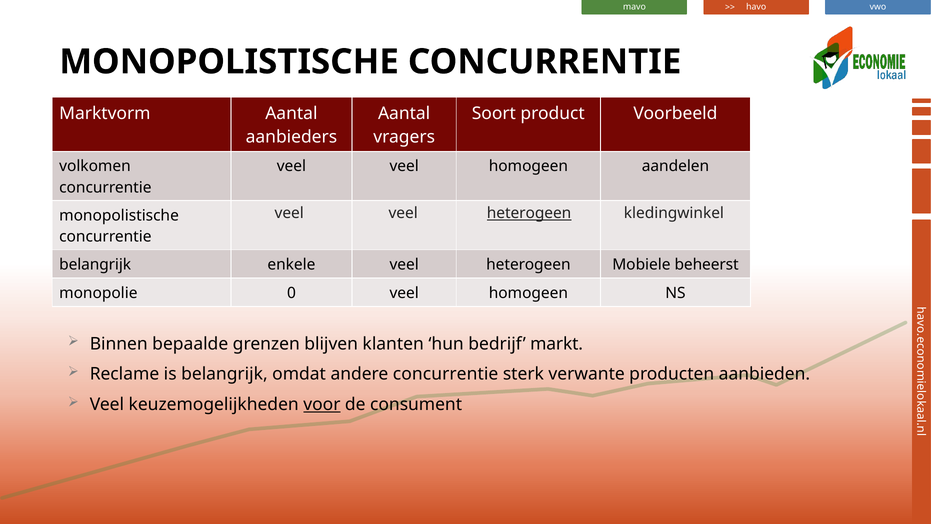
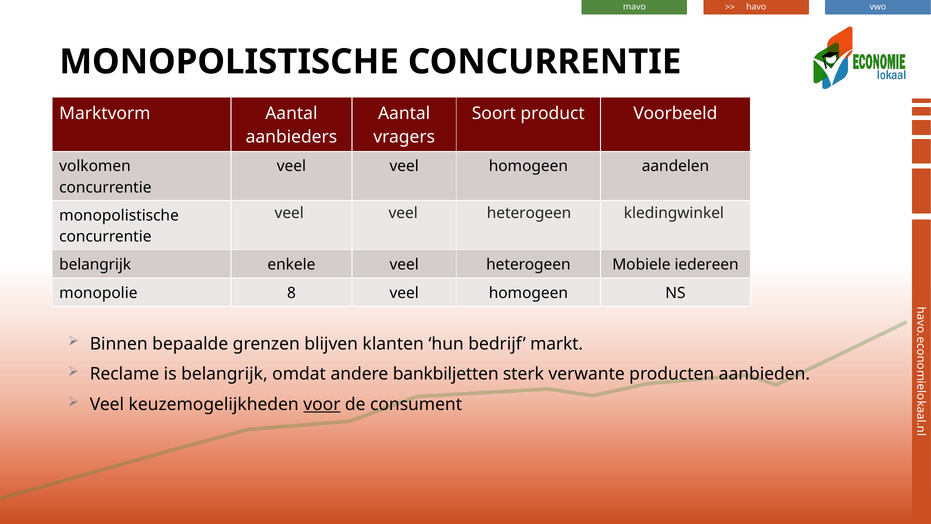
heterogeen at (529, 213) underline: present -> none
beheerst: beheerst -> iedereen
0: 0 -> 8
andere concurrentie: concurrentie -> bankbiljetten
